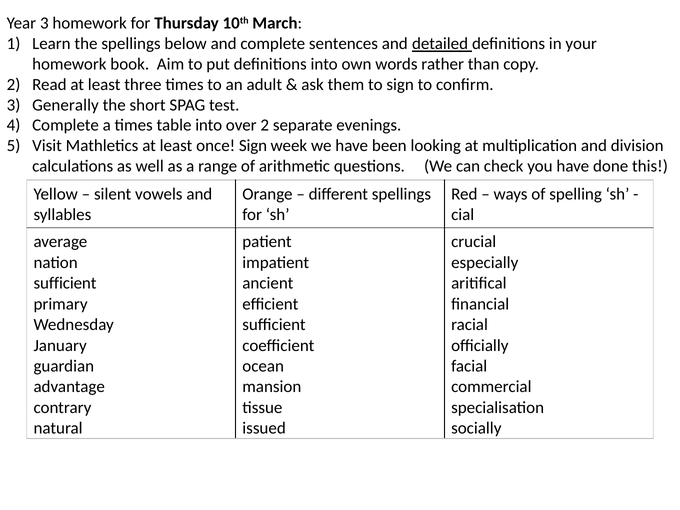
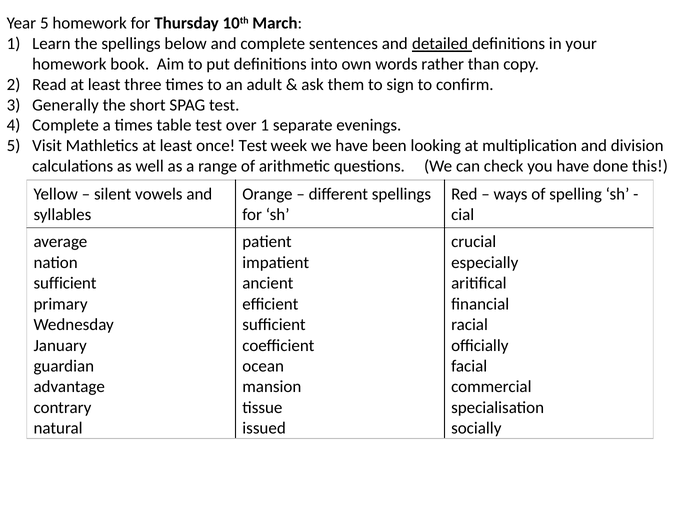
Year 3: 3 -> 5
table into: into -> test
over 2: 2 -> 1
once Sign: Sign -> Test
